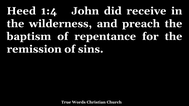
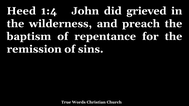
receive: receive -> grieved
